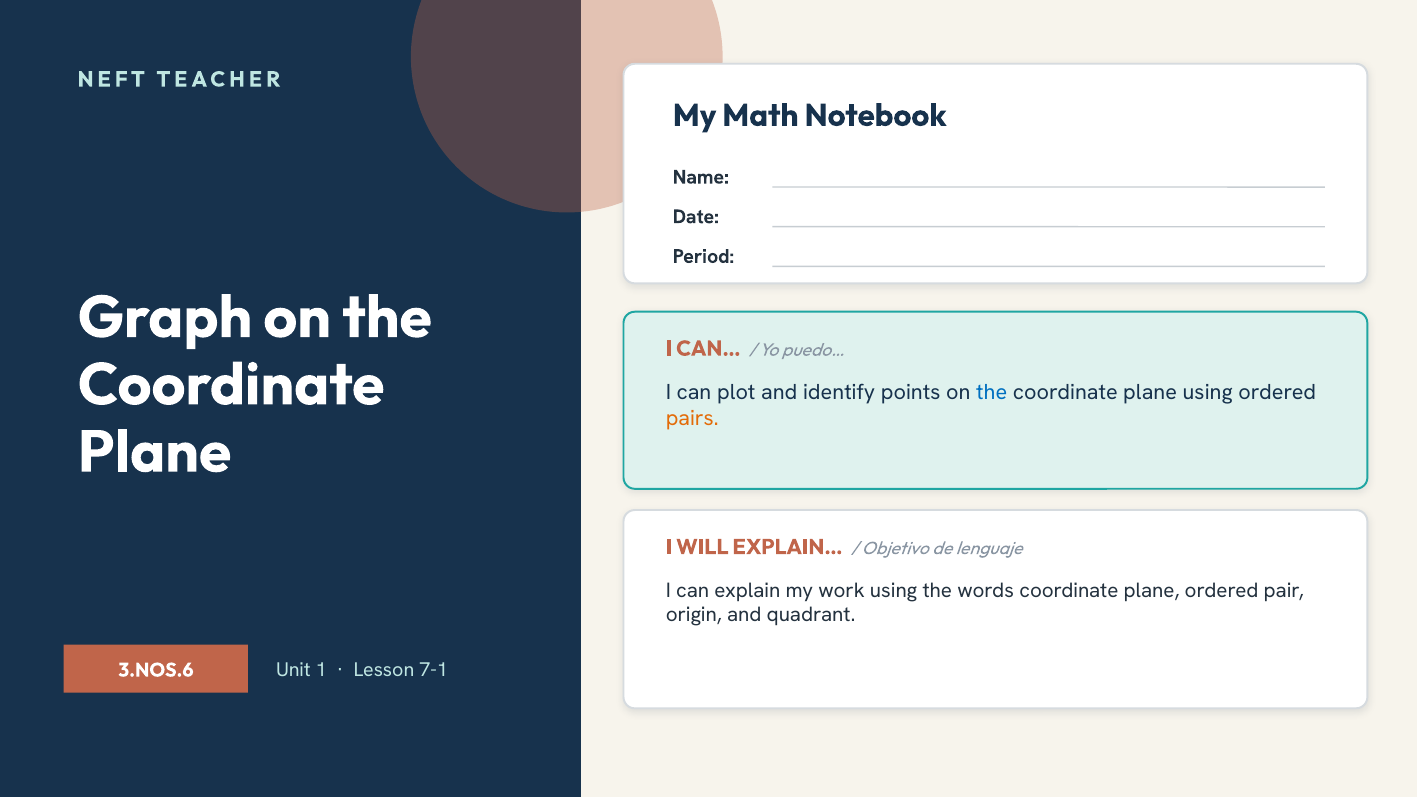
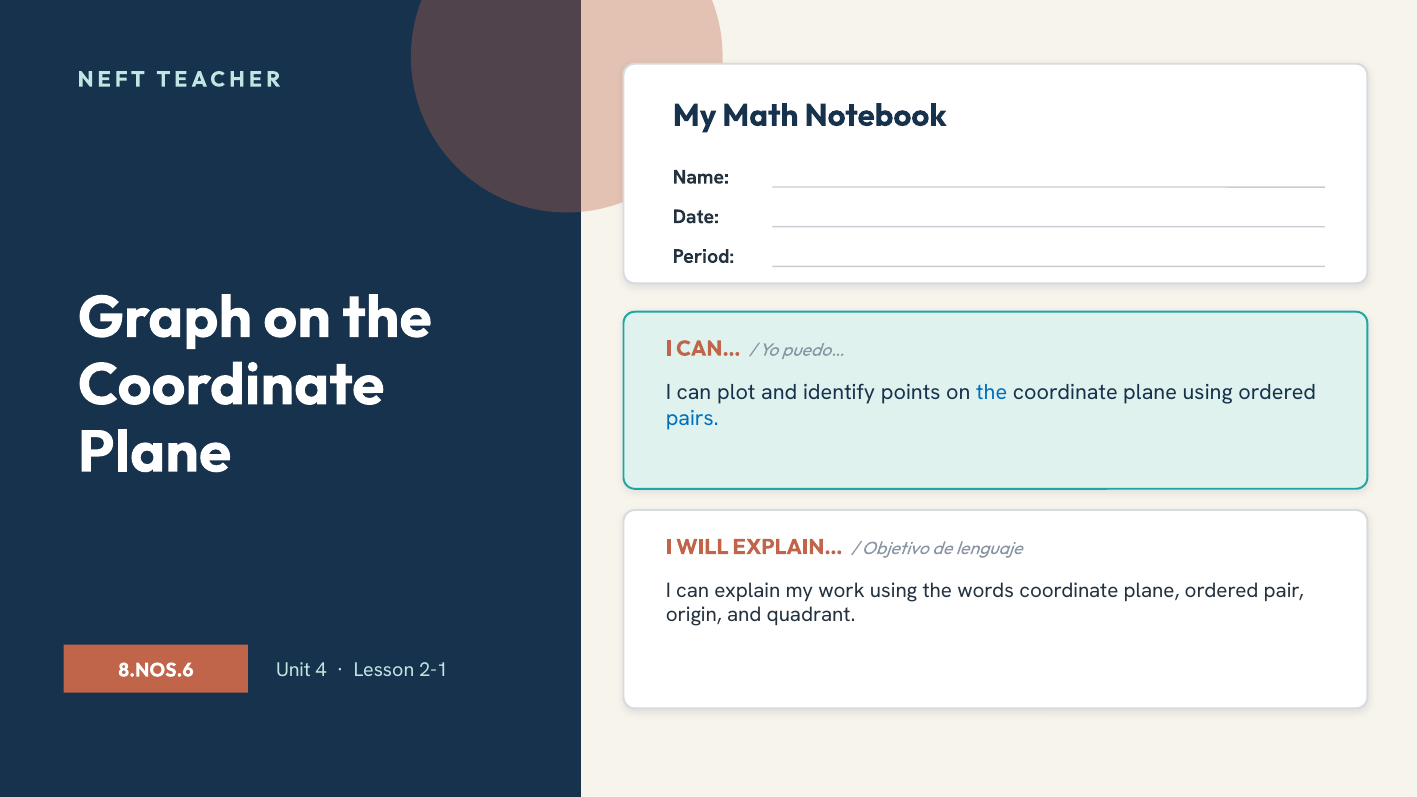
pairs colour: orange -> blue
3.NOS.6: 3.NOS.6 -> 8.NOS.6
1: 1 -> 4
7-1: 7-1 -> 2-1
